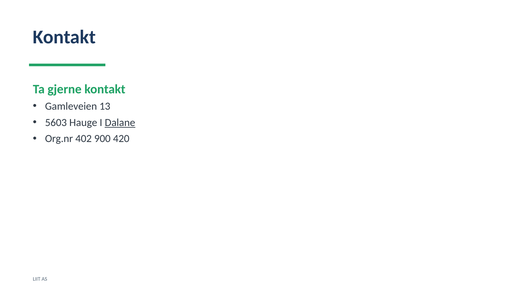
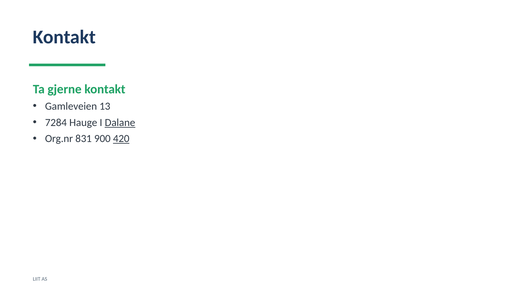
5603: 5603 -> 7284
402: 402 -> 831
420 underline: none -> present
